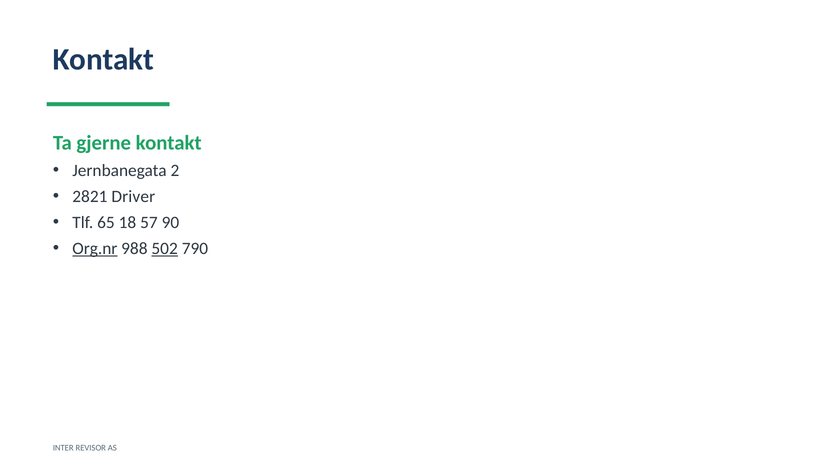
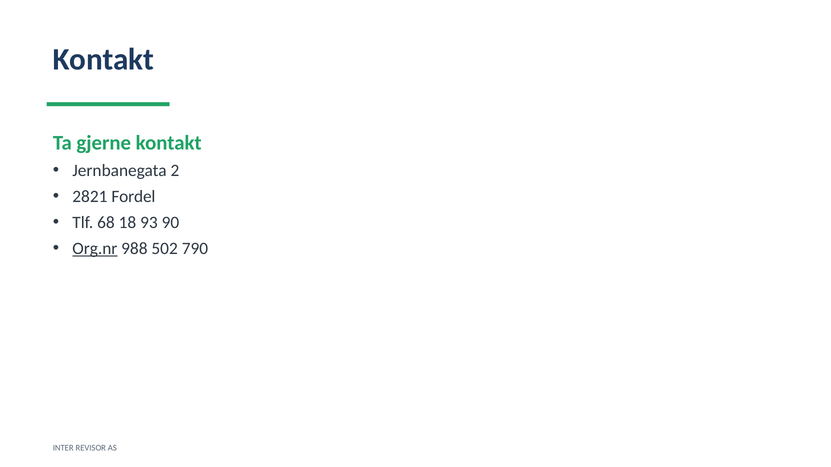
Driver: Driver -> Fordel
65: 65 -> 68
57: 57 -> 93
502 underline: present -> none
